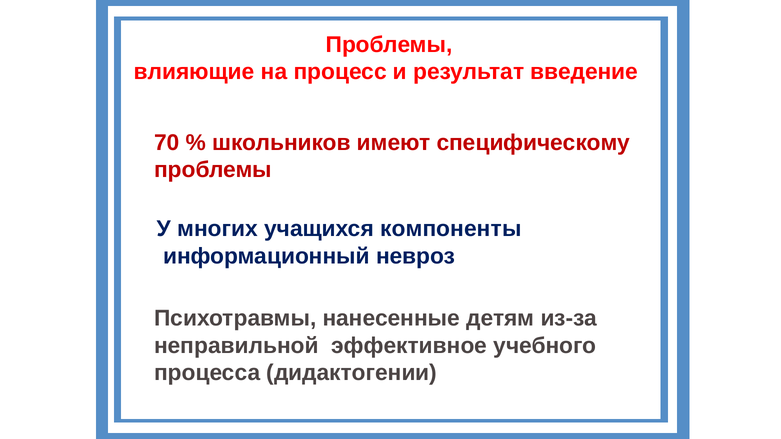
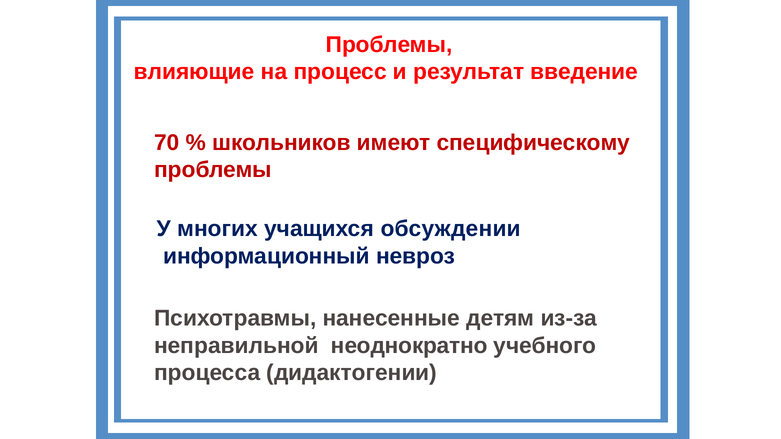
компоненты: компоненты -> обсуждении
эффективное: эффективное -> неоднократно
